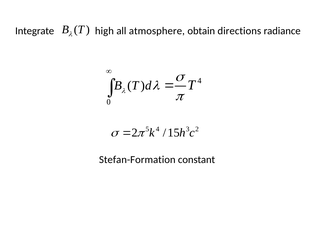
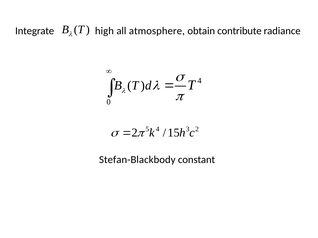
directions: directions -> contribute
Stefan-Formation: Stefan-Formation -> Stefan-Blackbody
